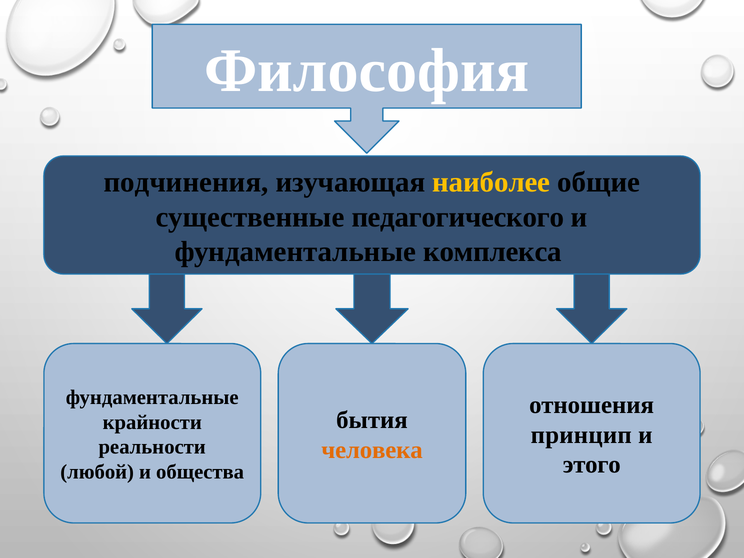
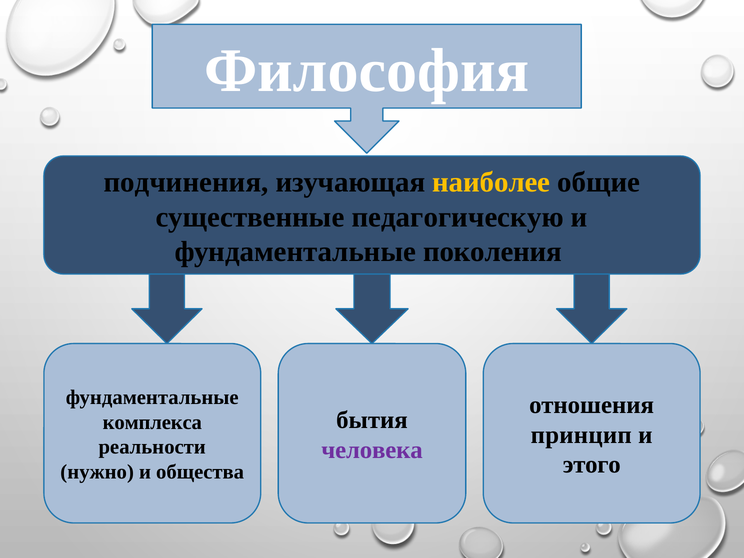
педагогического: педагогического -> педагогическую
комплекса: комплекса -> поколения
крайности: крайности -> комплекса
человека colour: orange -> purple
любой: любой -> нужно
